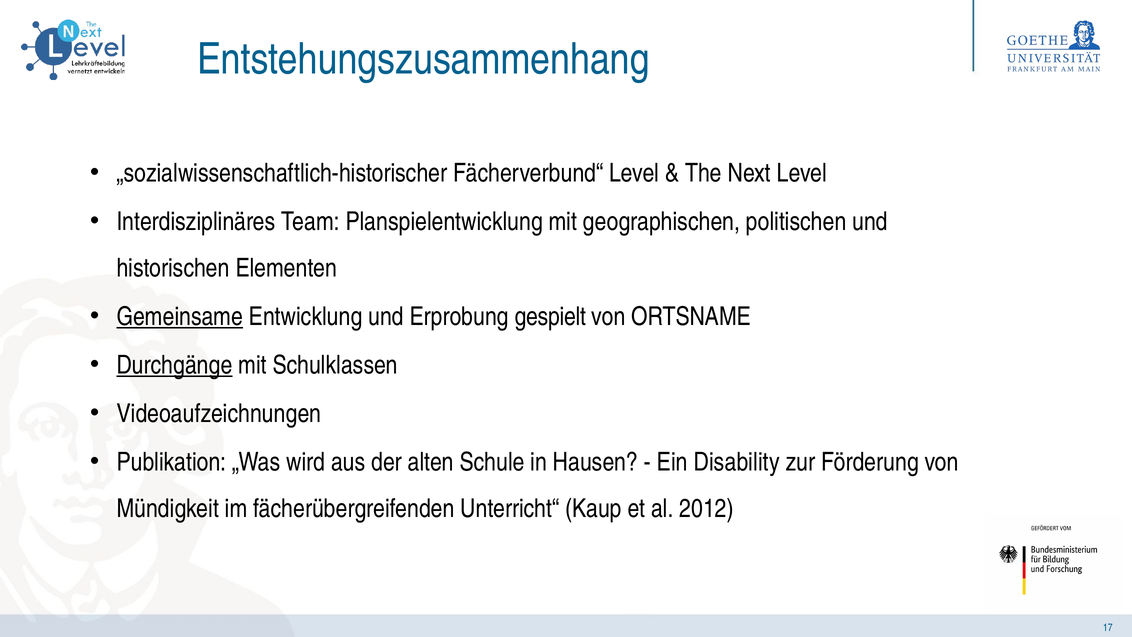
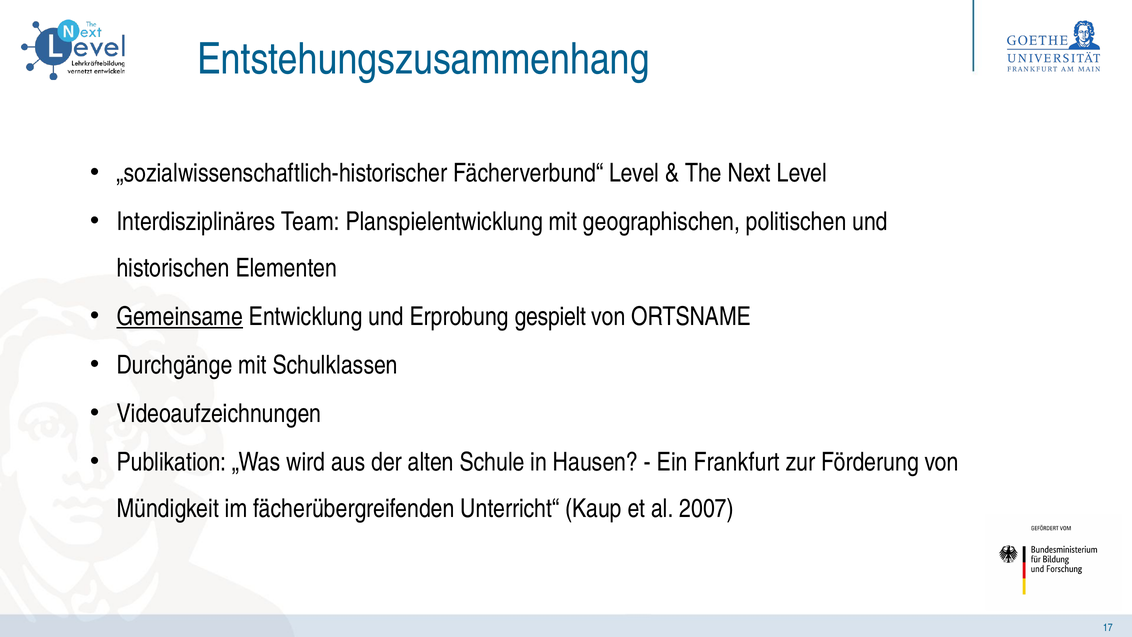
Durchgänge underline: present -> none
Disability: Disability -> Frankfurt
2012: 2012 -> 2007
